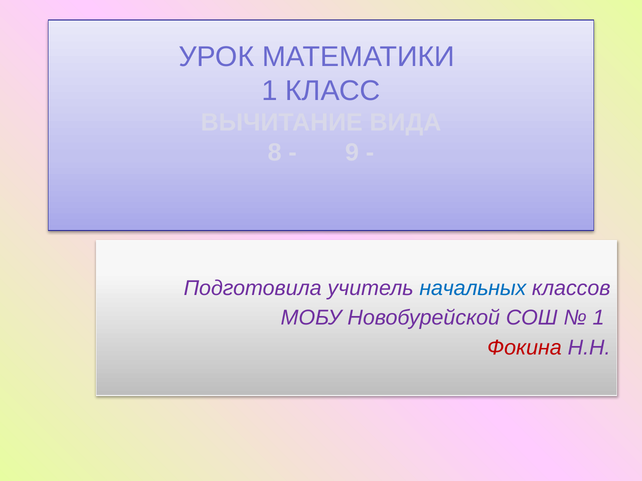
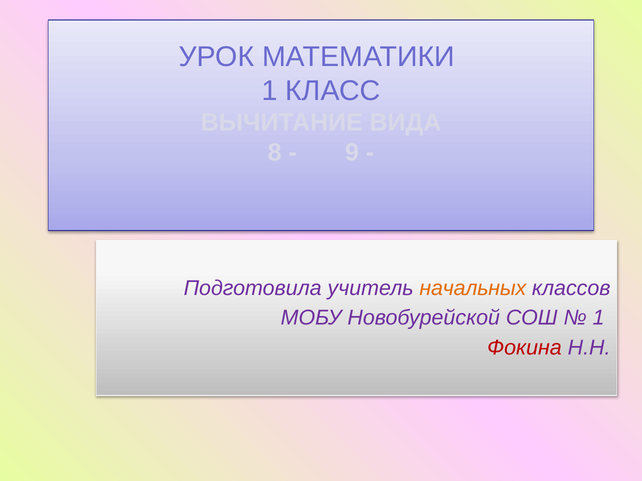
начальных colour: blue -> orange
